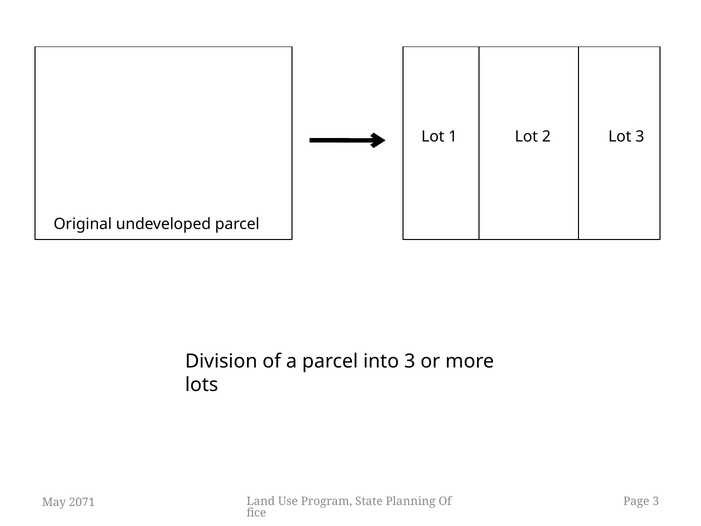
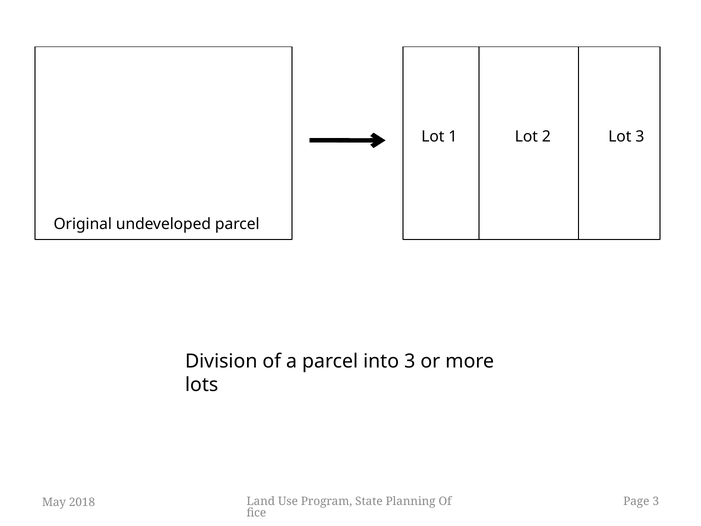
2071: 2071 -> 2018
